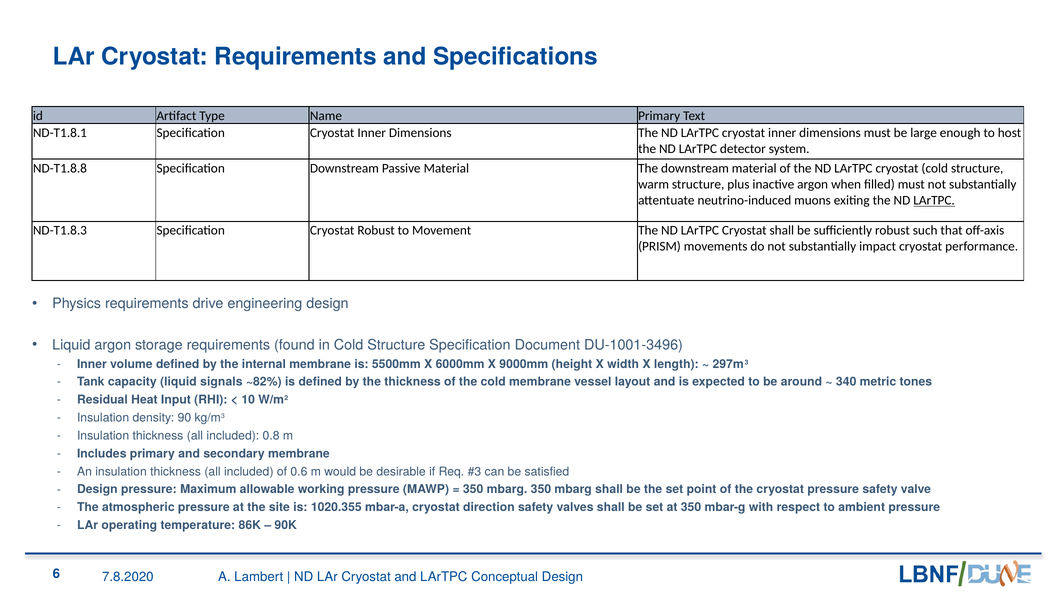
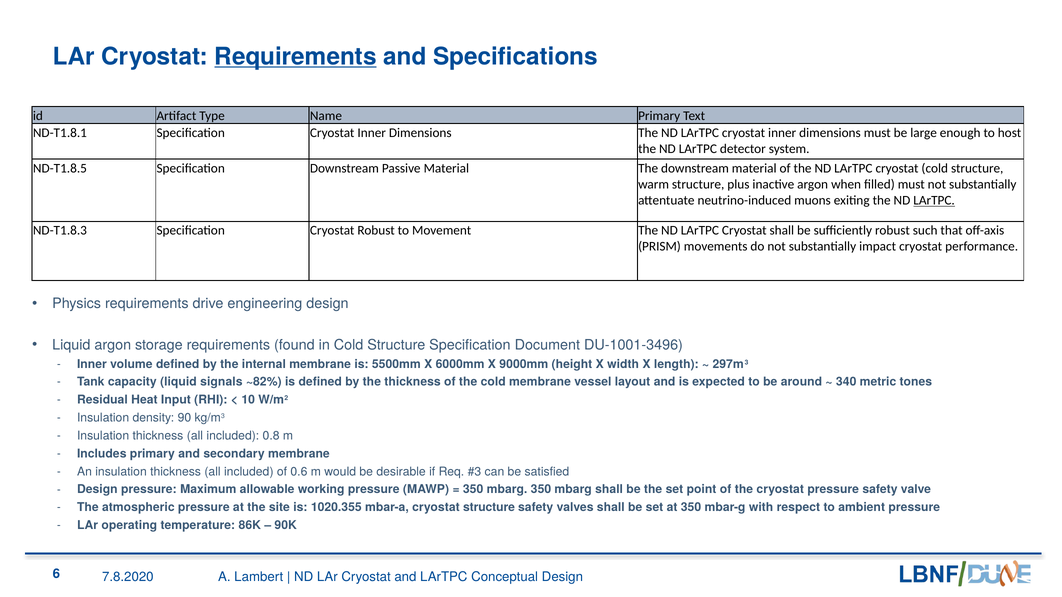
Requirements at (296, 57) underline: none -> present
ND-T1.8.8: ND-T1.8.8 -> ND-T1.8.5
cryostat direction: direction -> structure
